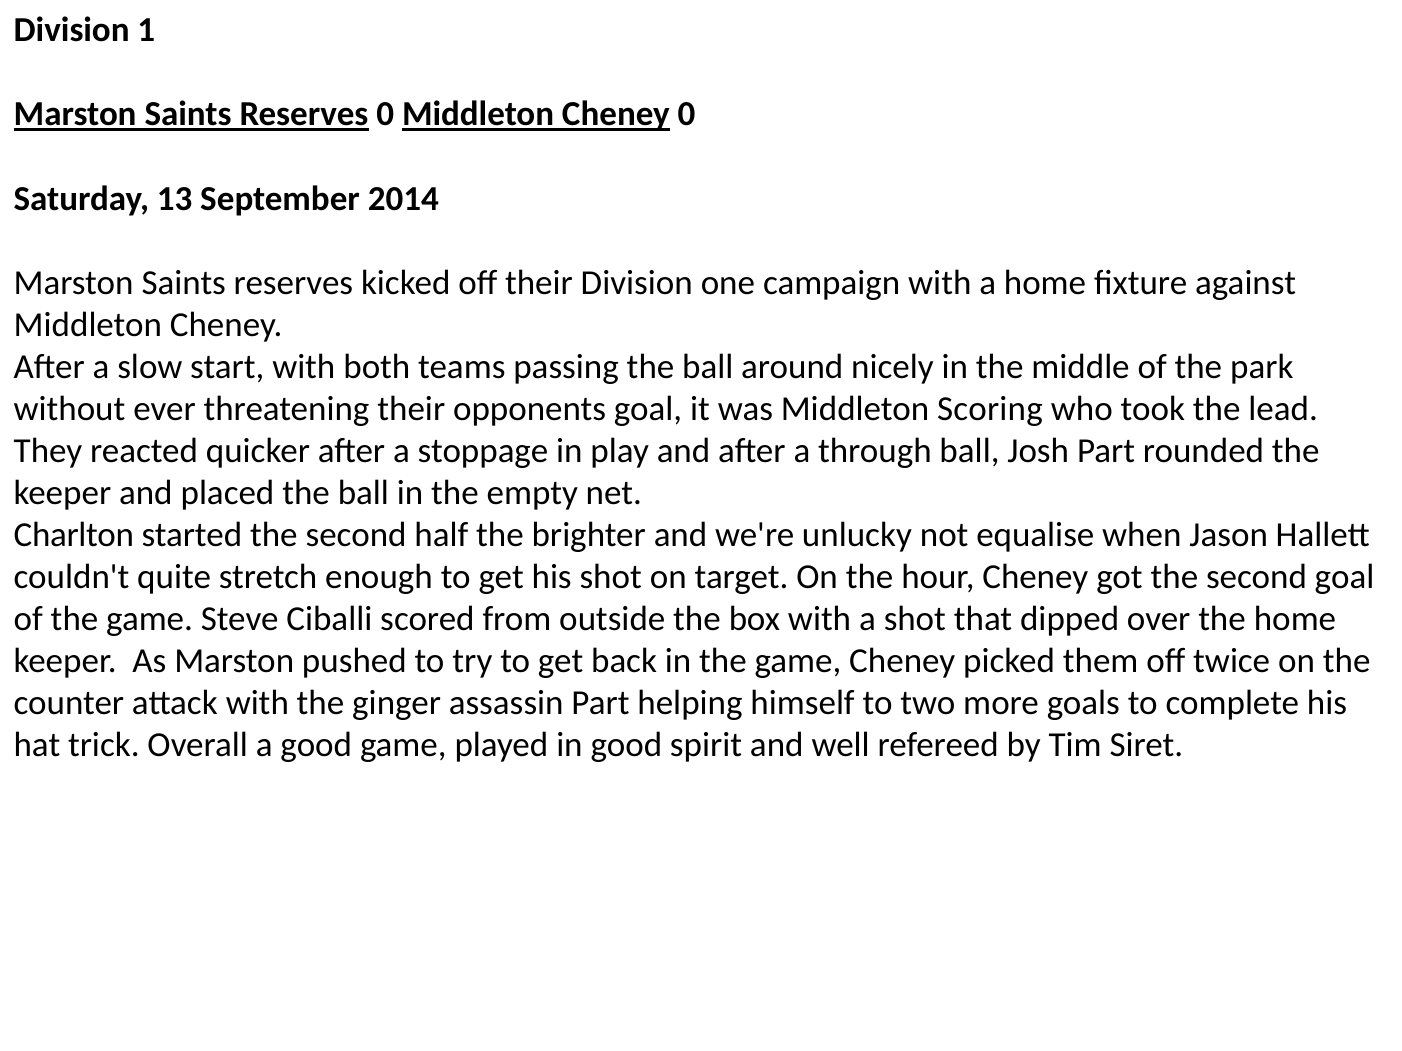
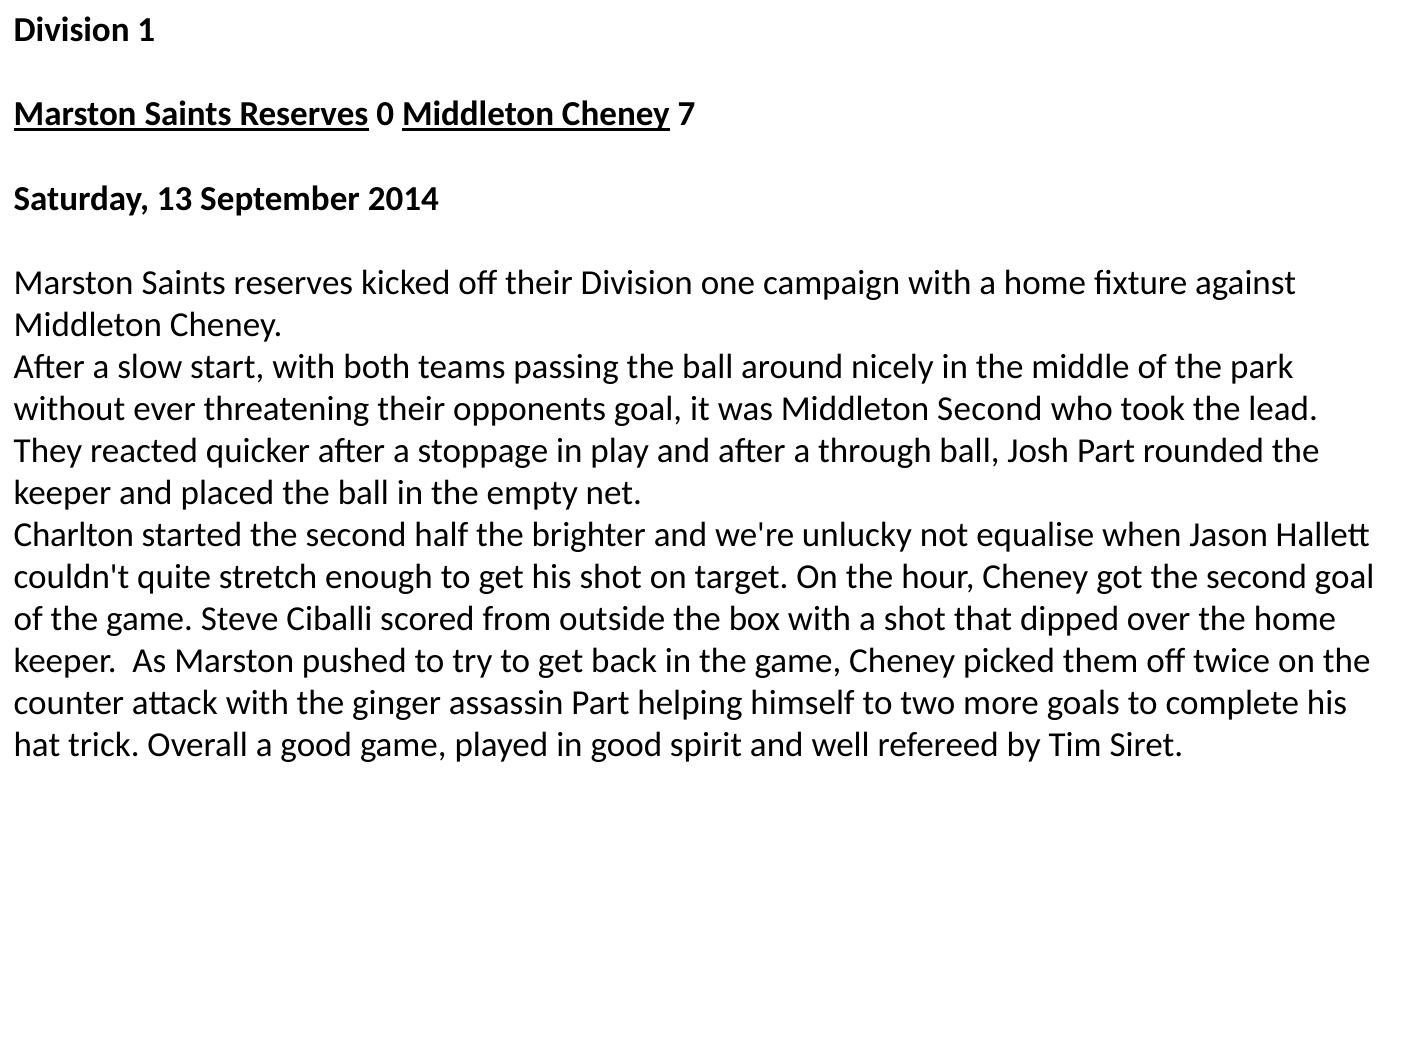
Cheney 0: 0 -> 7
Middleton Scoring: Scoring -> Second
